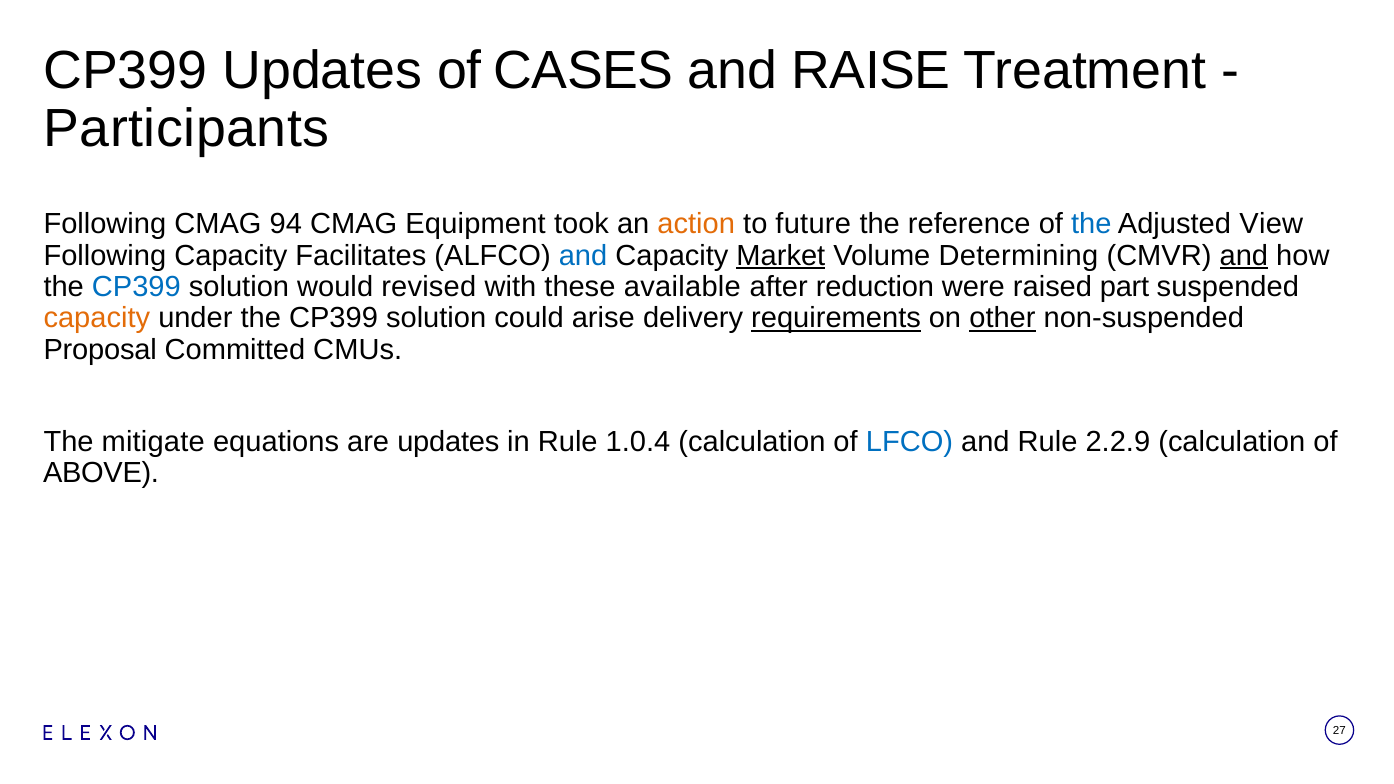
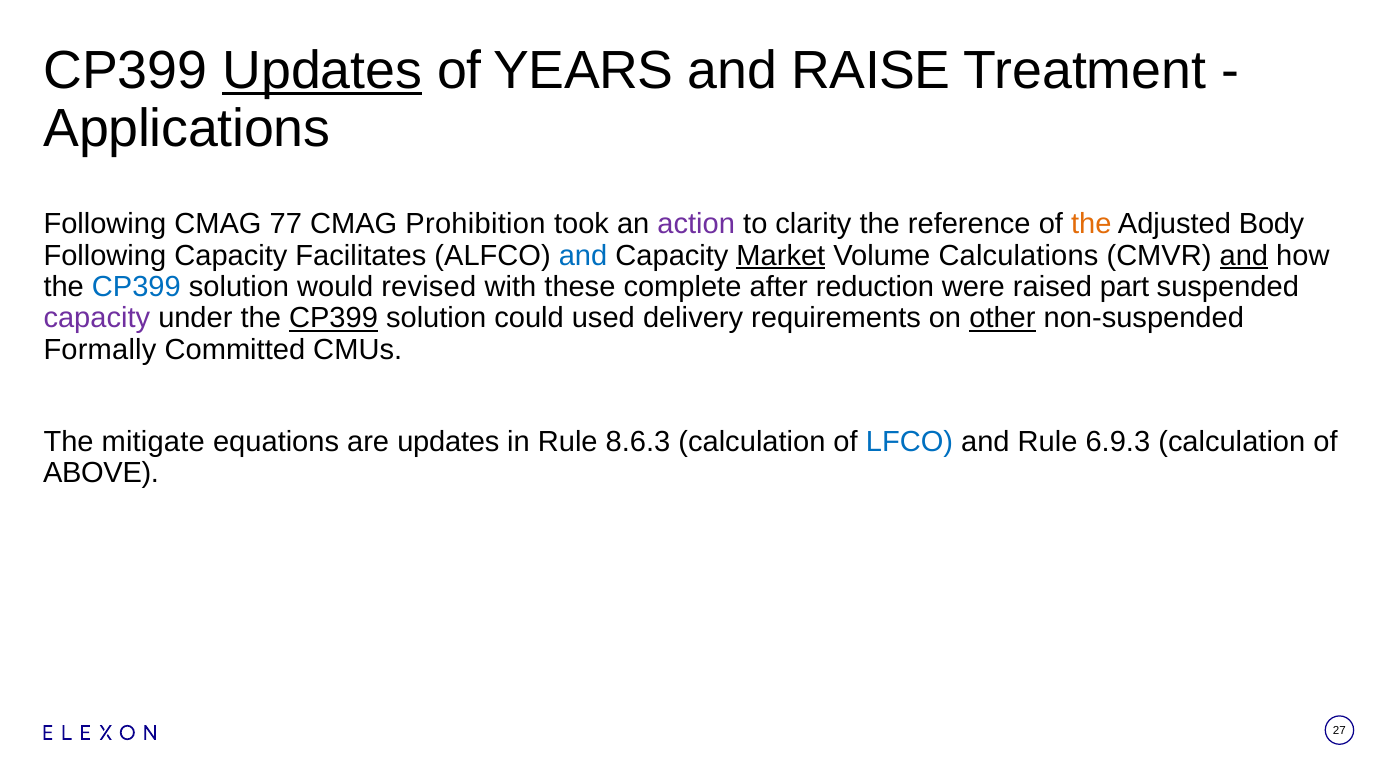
Updates at (322, 70) underline: none -> present
CASES: CASES -> YEARS
Participants: Participants -> Applications
94: 94 -> 77
Equipment: Equipment -> Prohibition
action colour: orange -> purple
future: future -> clarity
the at (1091, 224) colour: blue -> orange
View: View -> Body
Determining: Determining -> Calculations
available: available -> complete
capacity at (97, 318) colour: orange -> purple
CP399 at (334, 318) underline: none -> present
arise: arise -> used
requirements underline: present -> none
Proposal: Proposal -> Formally
1.0.4: 1.0.4 -> 8.6.3
2.2.9: 2.2.9 -> 6.9.3
